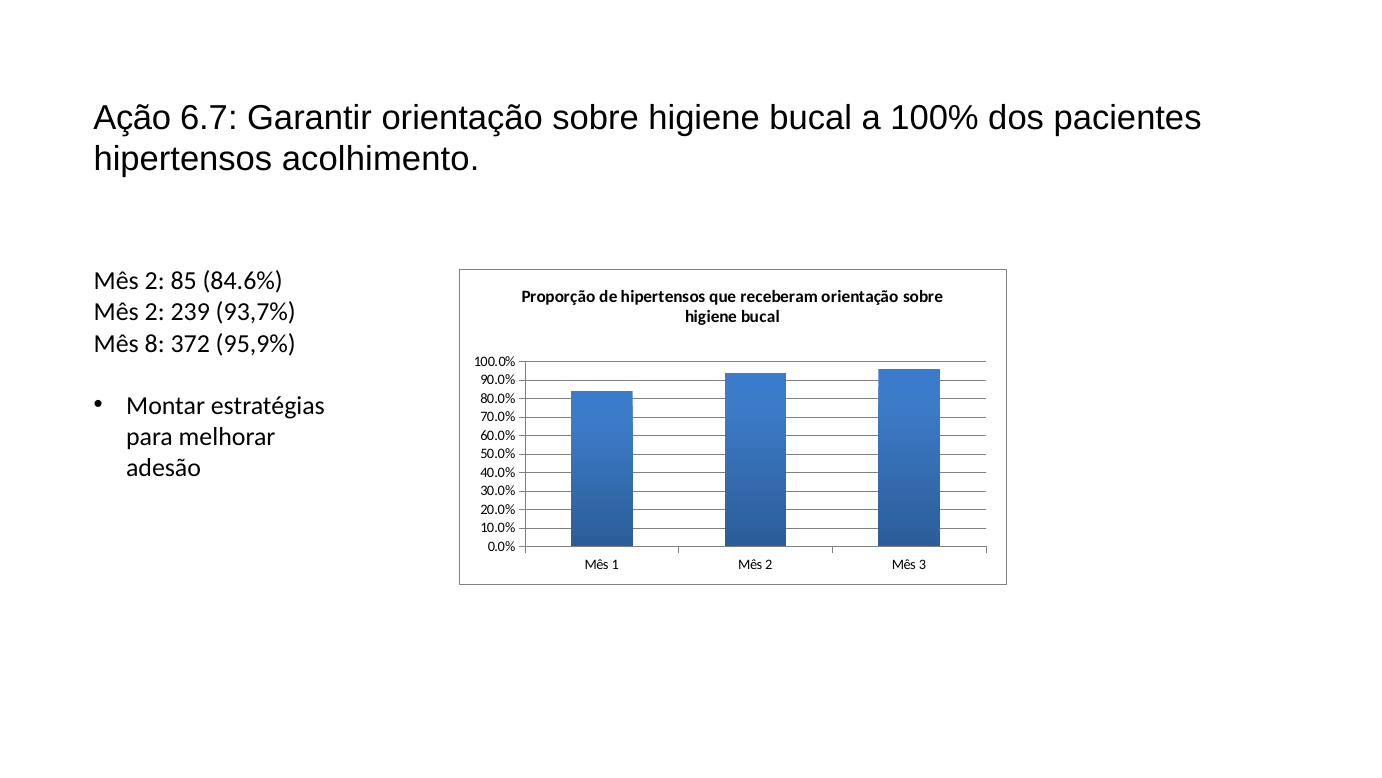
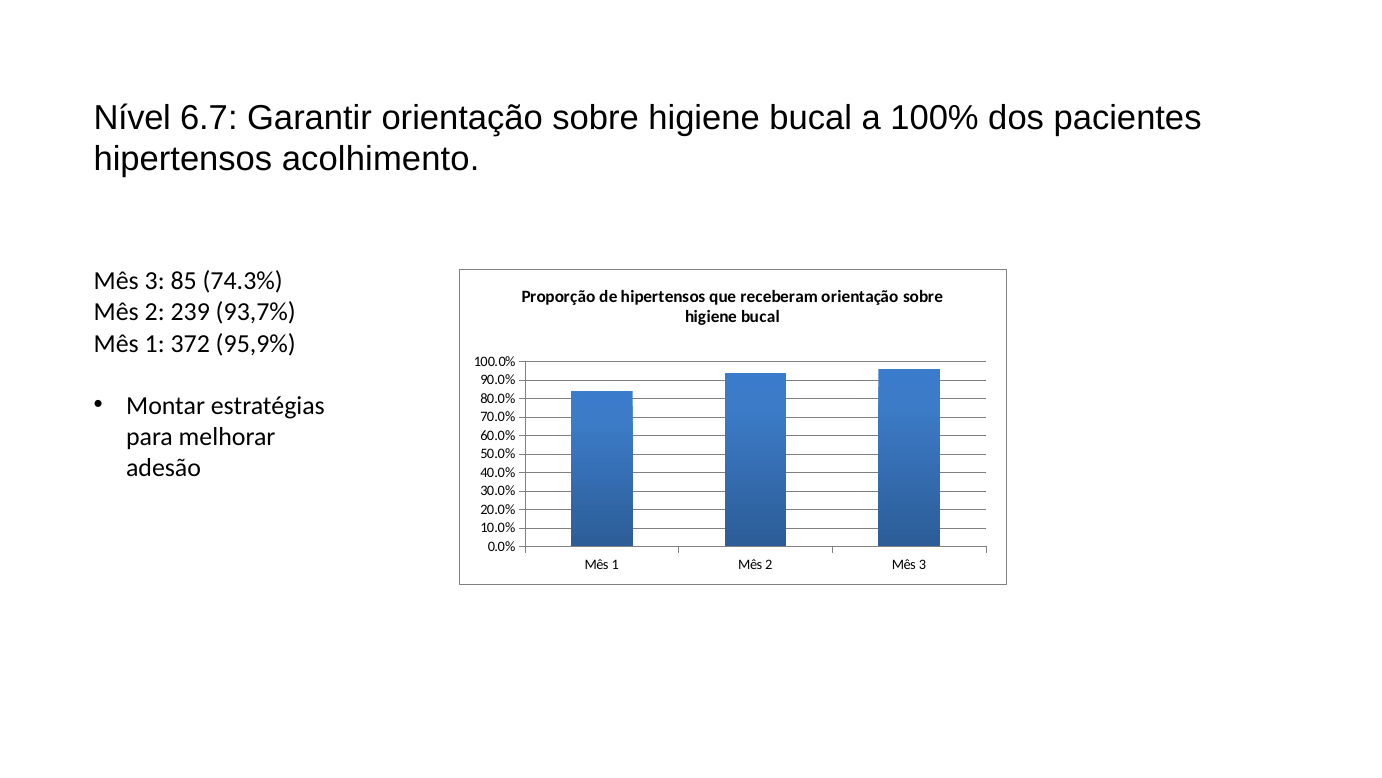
Ação: Ação -> Nível
2 at (155, 281): 2 -> 3
84.6%: 84.6% -> 74.3%
8 at (155, 343): 8 -> 1
